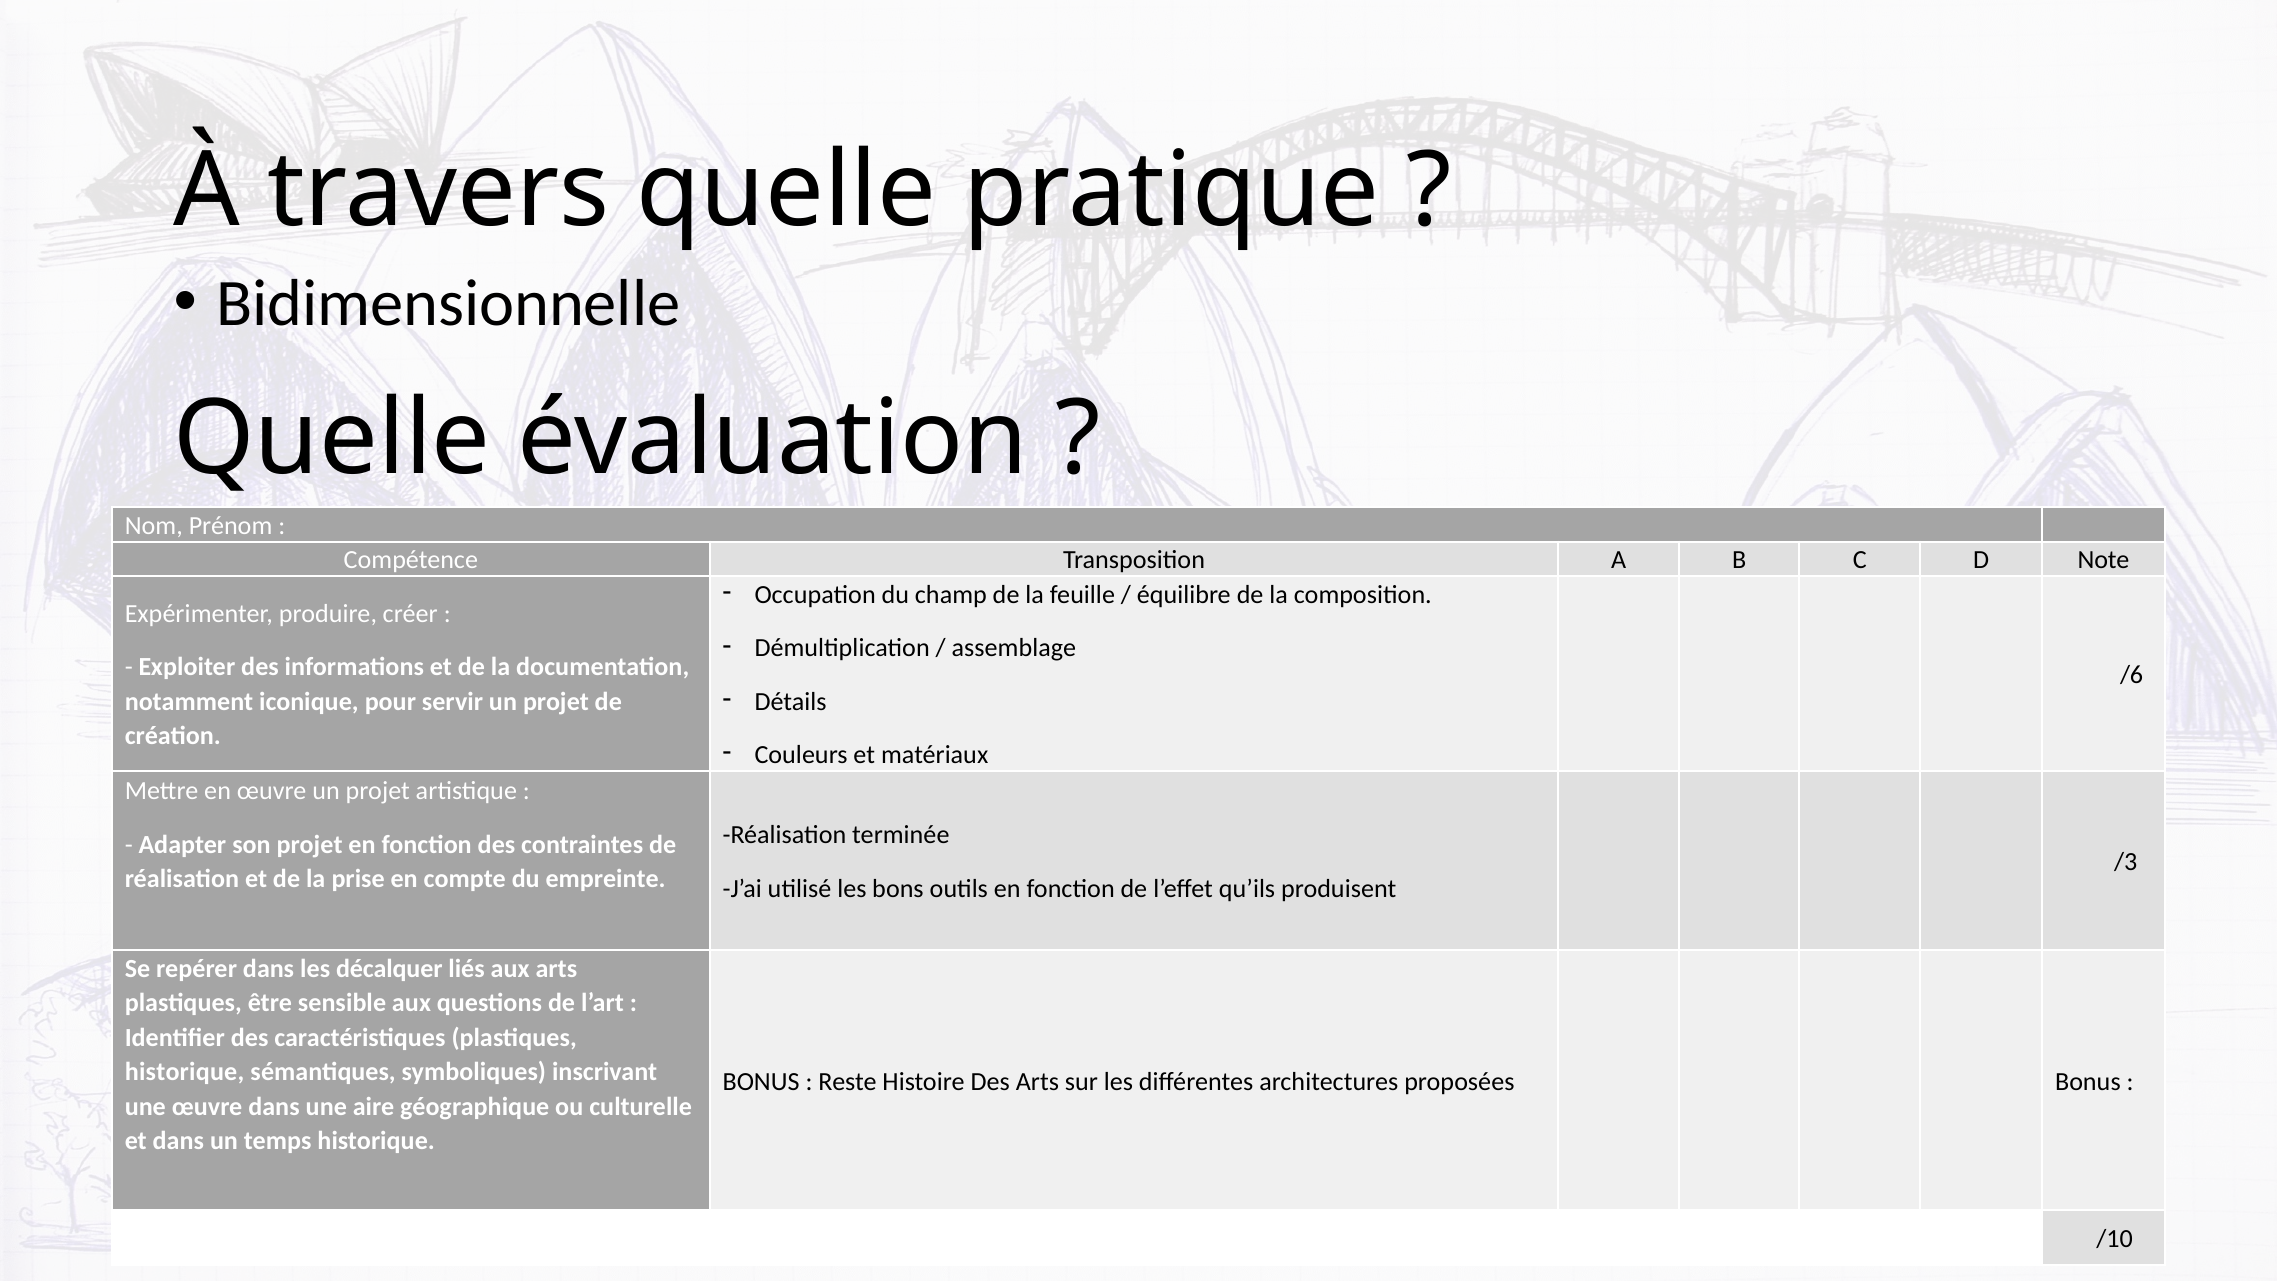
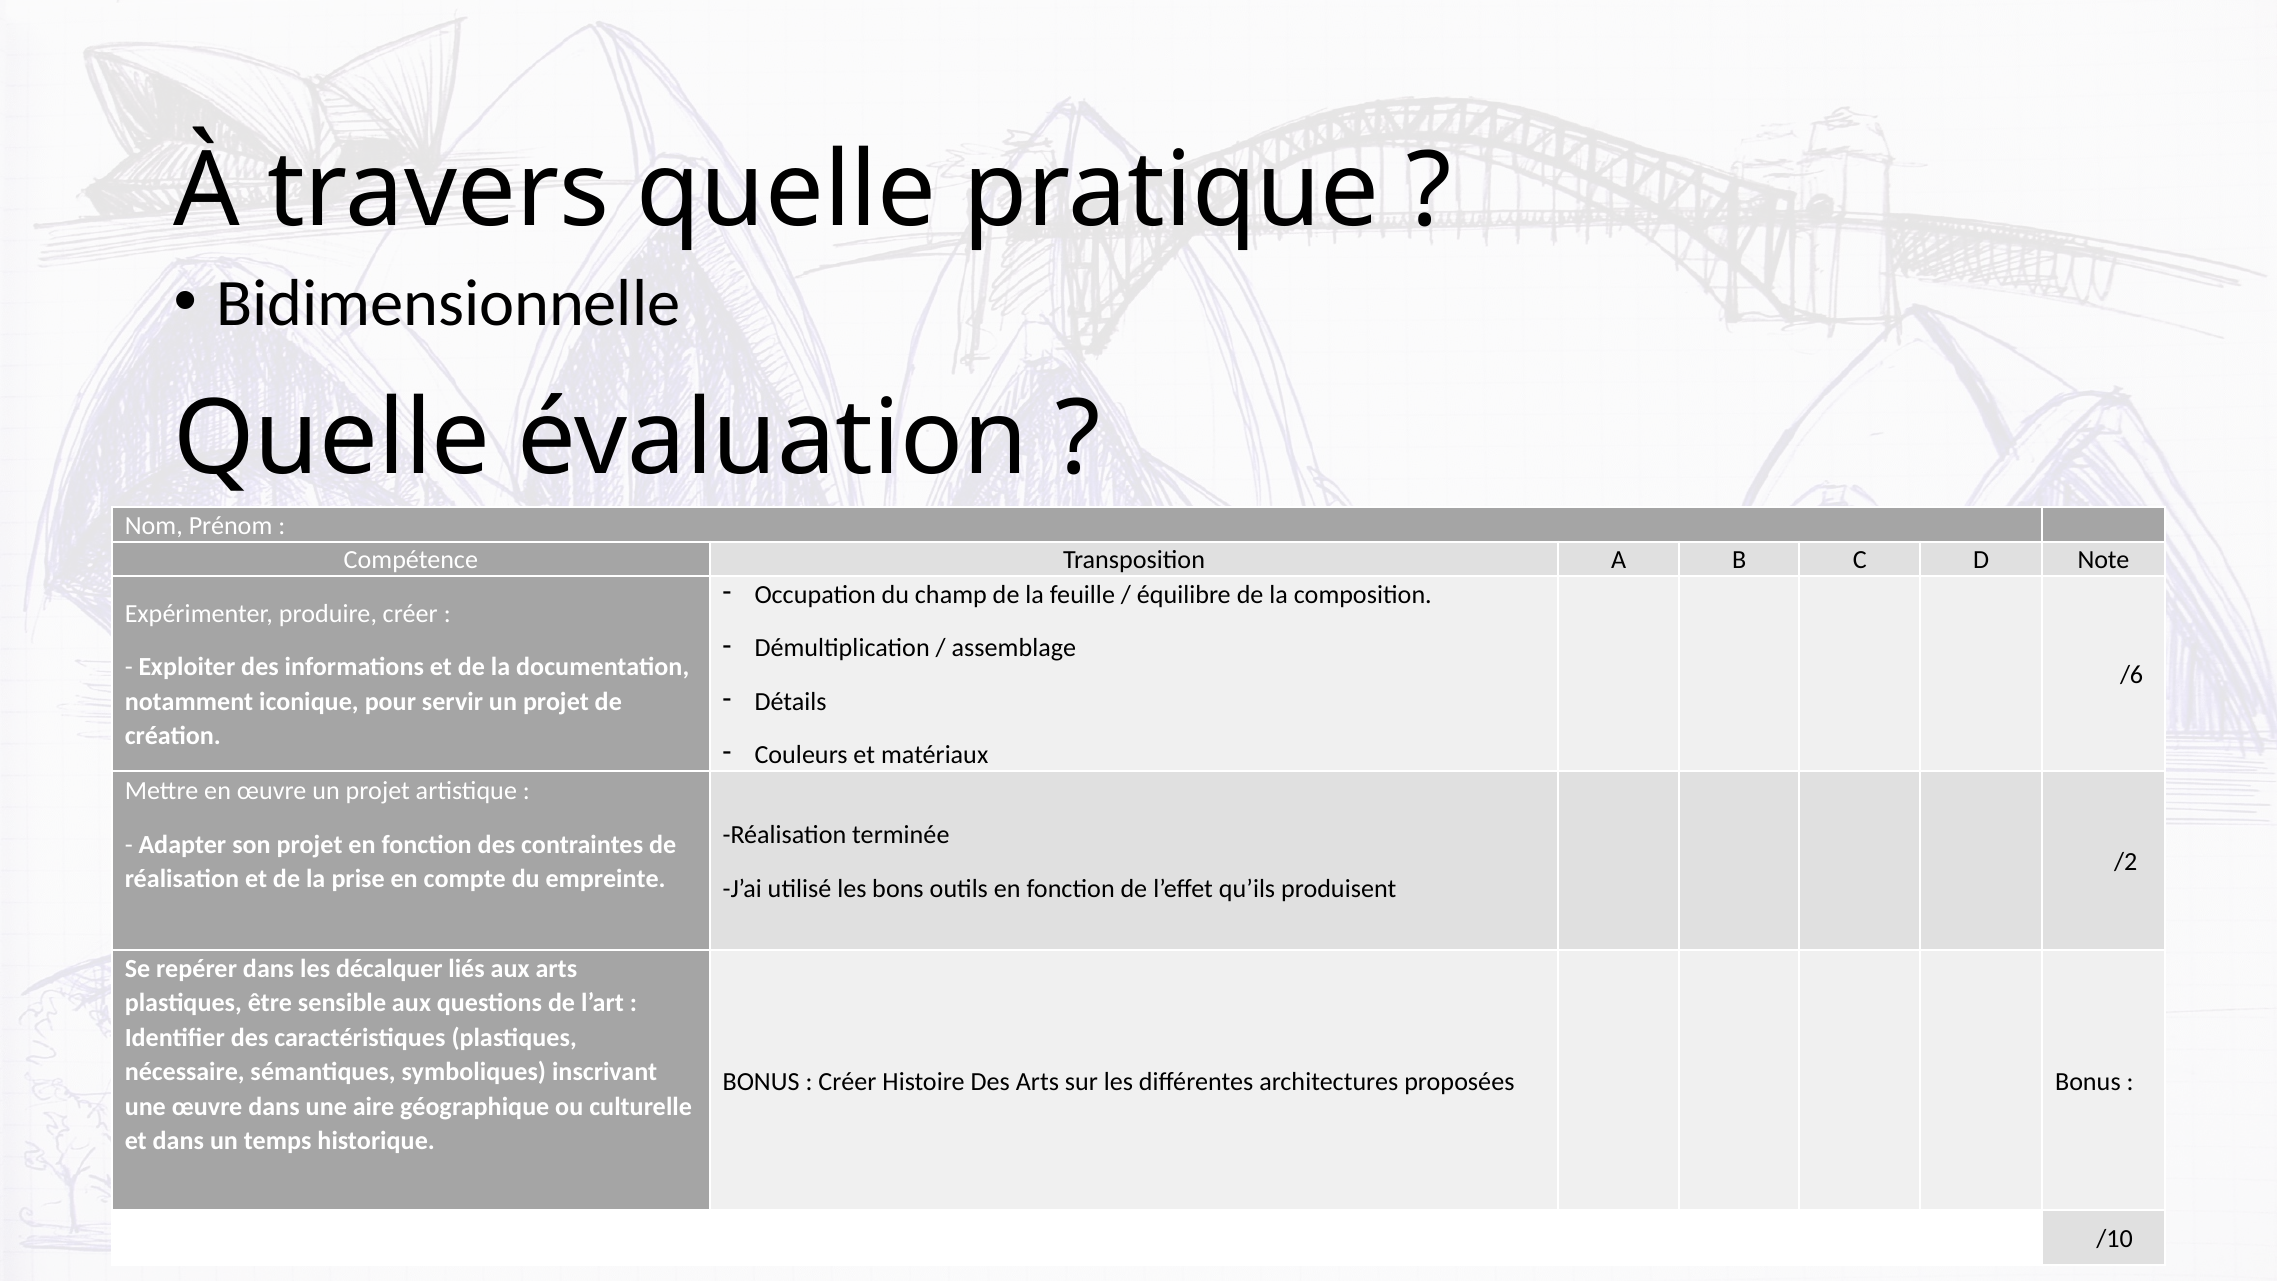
/3: /3 -> /2
historique at (185, 1072): historique -> nécessaire
Reste at (847, 1081): Reste -> Créer
